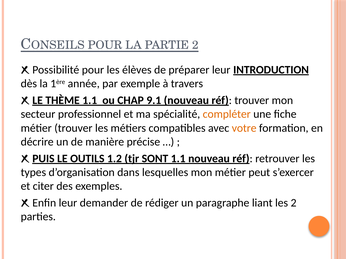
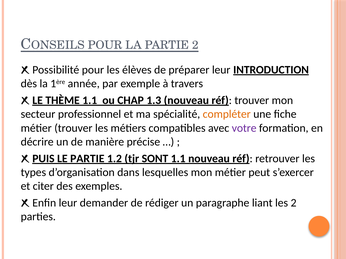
9.1: 9.1 -> 1.3
votre colour: orange -> purple
LE OUTILS: OUTILS -> PARTIE
